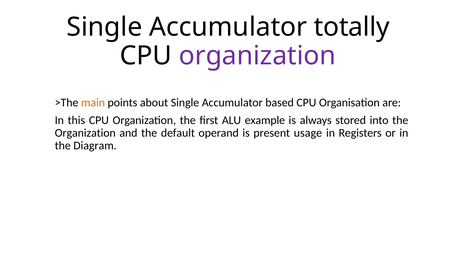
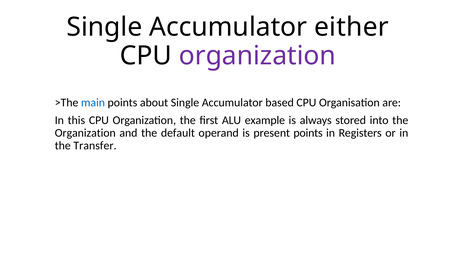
totally: totally -> either
main colour: orange -> blue
present usage: usage -> points
Diagram: Diagram -> Transfer
